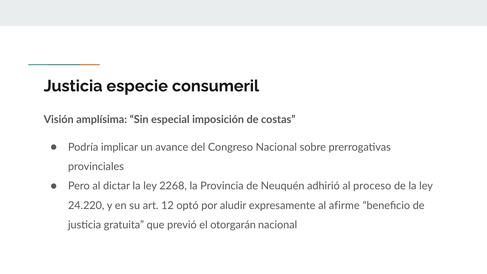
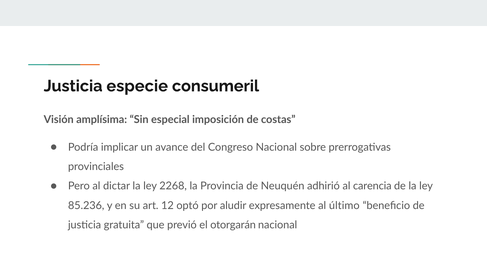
proceso: proceso -> carencia
24.220: 24.220 -> 85.236
afirme: afirme -> último
